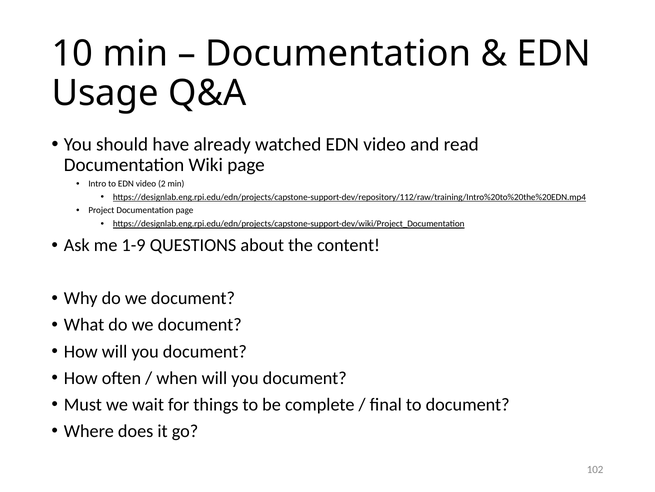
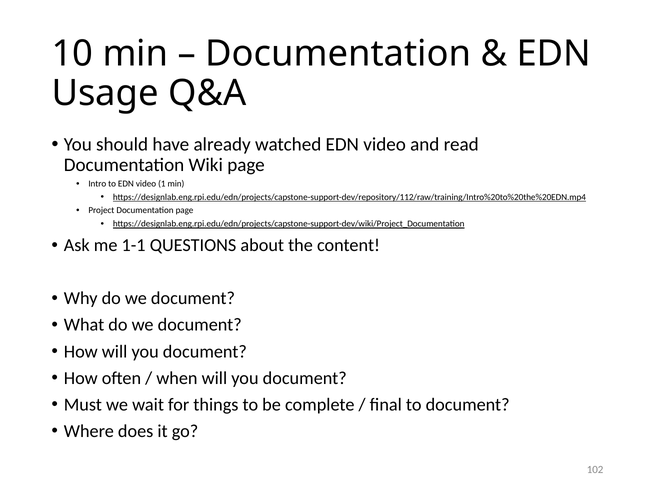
2: 2 -> 1
1-9: 1-9 -> 1-1
